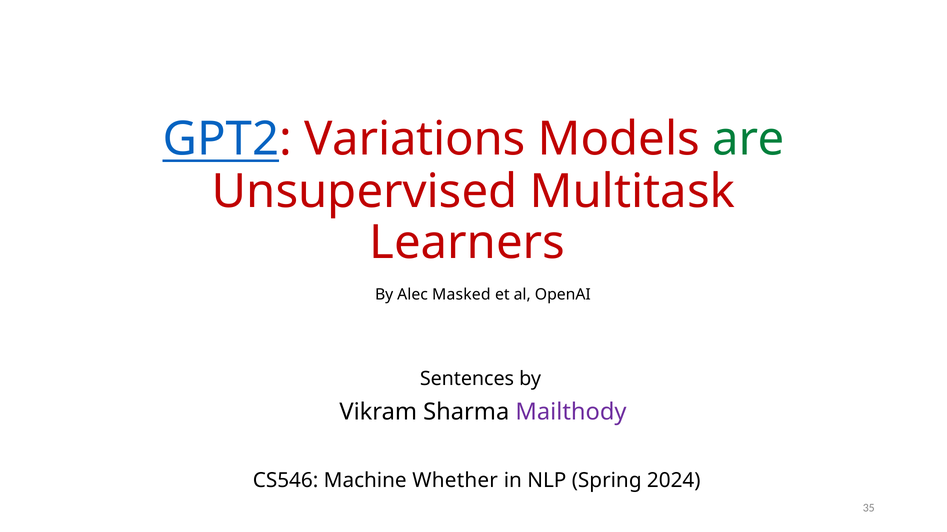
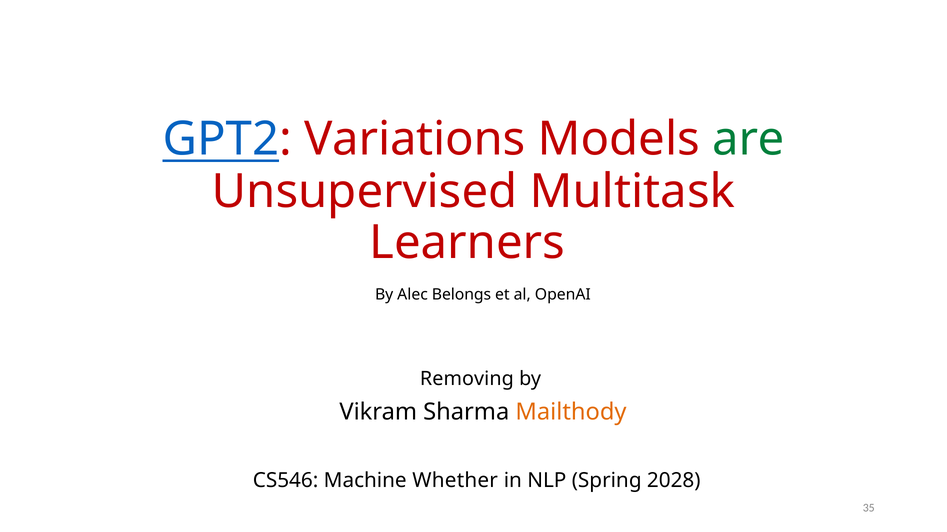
Masked: Masked -> Belongs
Sentences: Sentences -> Removing
Mailthody colour: purple -> orange
2024: 2024 -> 2028
